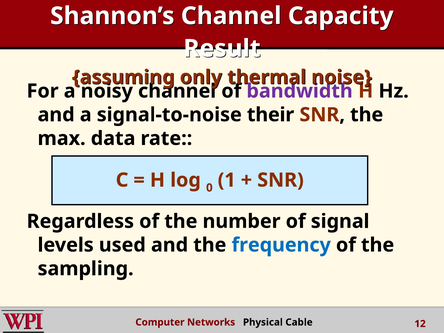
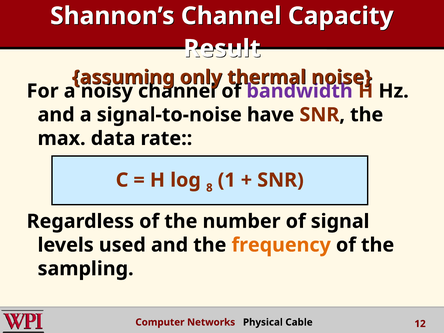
their: their -> have
0: 0 -> 8
frequency colour: blue -> orange
